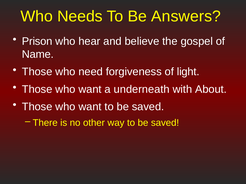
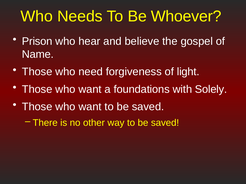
Answers: Answers -> Whoever
underneath: underneath -> foundations
About: About -> Solely
